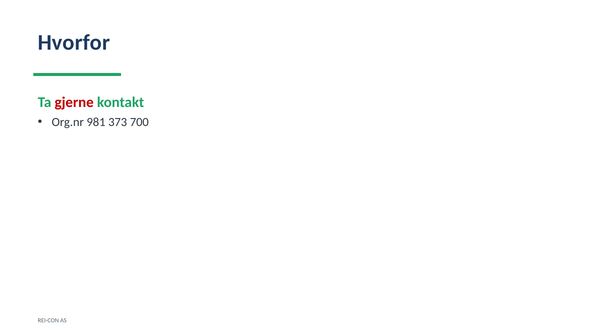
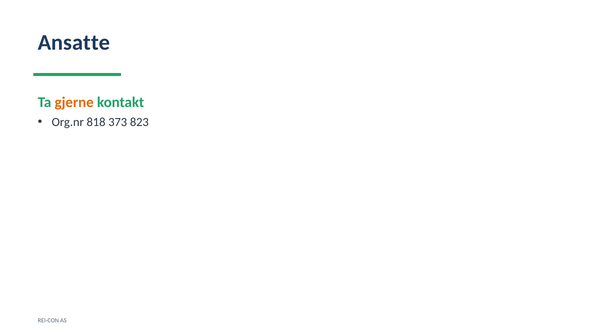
Hvorfor: Hvorfor -> Ansatte
gjerne colour: red -> orange
981: 981 -> 818
700: 700 -> 823
